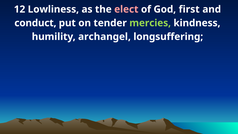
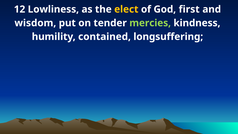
elect colour: pink -> yellow
conduct: conduct -> wisdom
archangel: archangel -> contained
